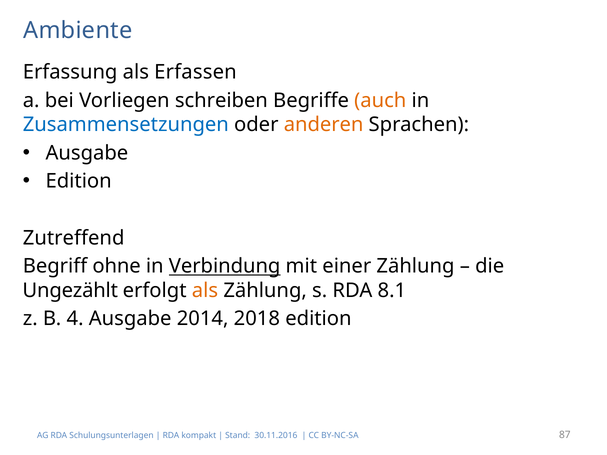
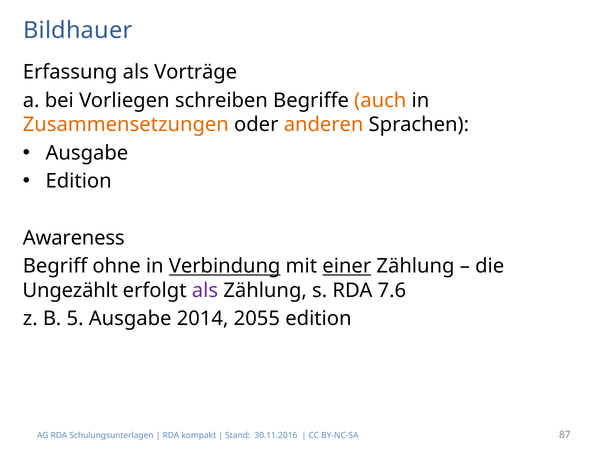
Ambiente: Ambiente -> Bildhauer
Erfassen: Erfassen -> Vorträge
Zusammensetzungen colour: blue -> orange
Zutreffend: Zutreffend -> Awareness
einer underline: none -> present
als at (205, 291) colour: orange -> purple
8.1: 8.1 -> 7.6
4: 4 -> 5
2018: 2018 -> 2055
